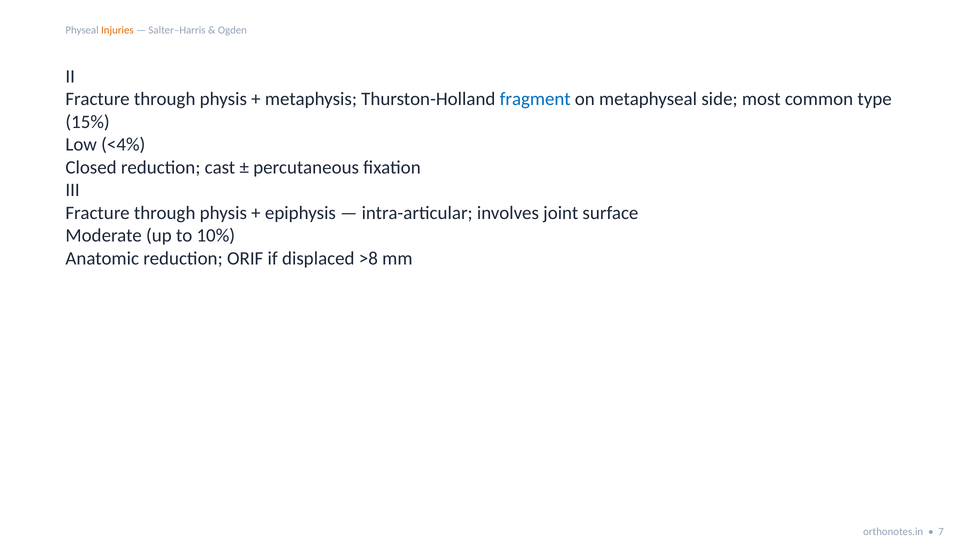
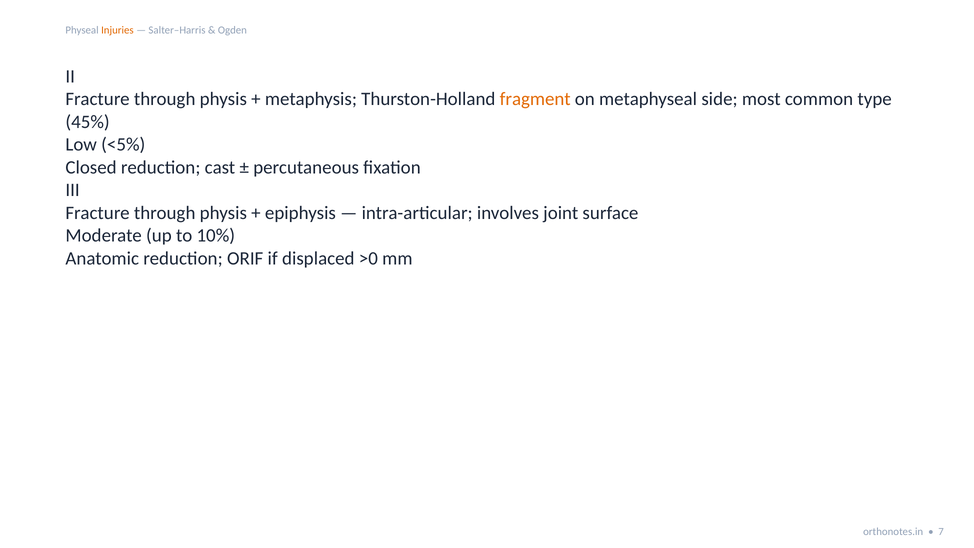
fragment colour: blue -> orange
15%: 15% -> 45%
<4%: <4% -> <5%
>8: >8 -> >0
